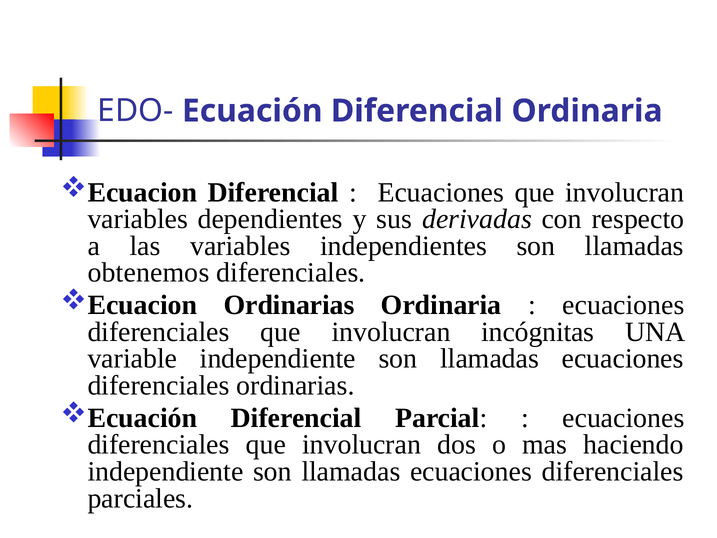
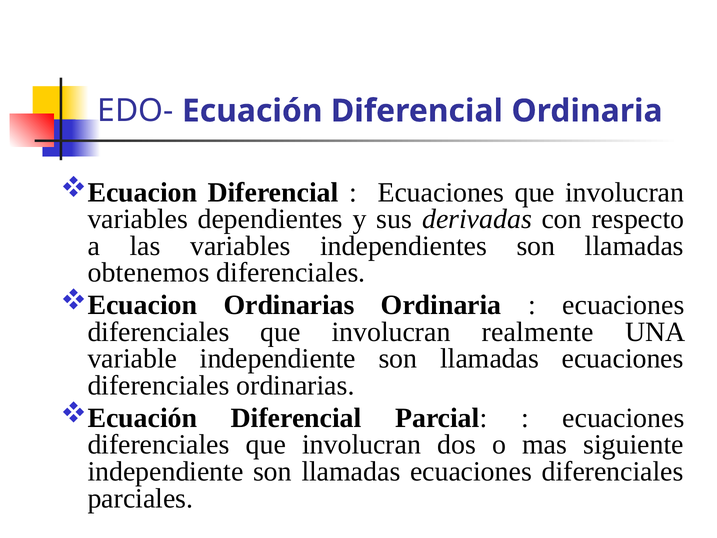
incógnitas: incógnitas -> realmente
haciendo: haciendo -> siguiente
